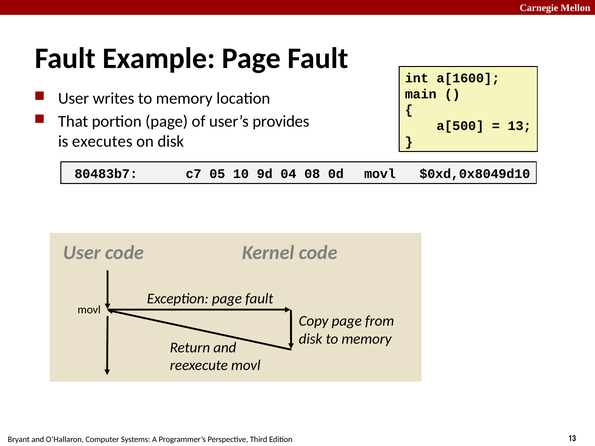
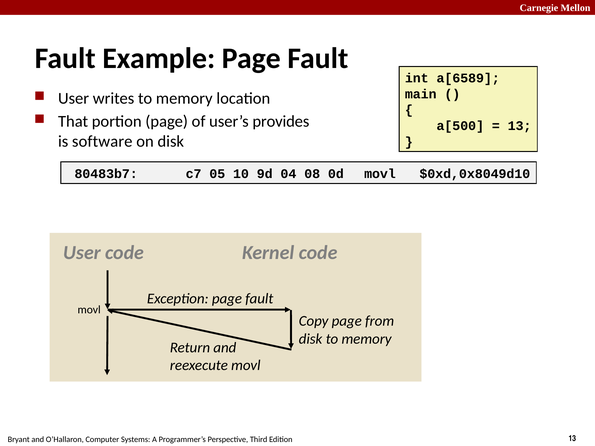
a[1600: a[1600 -> a[6589
executes: executes -> software
